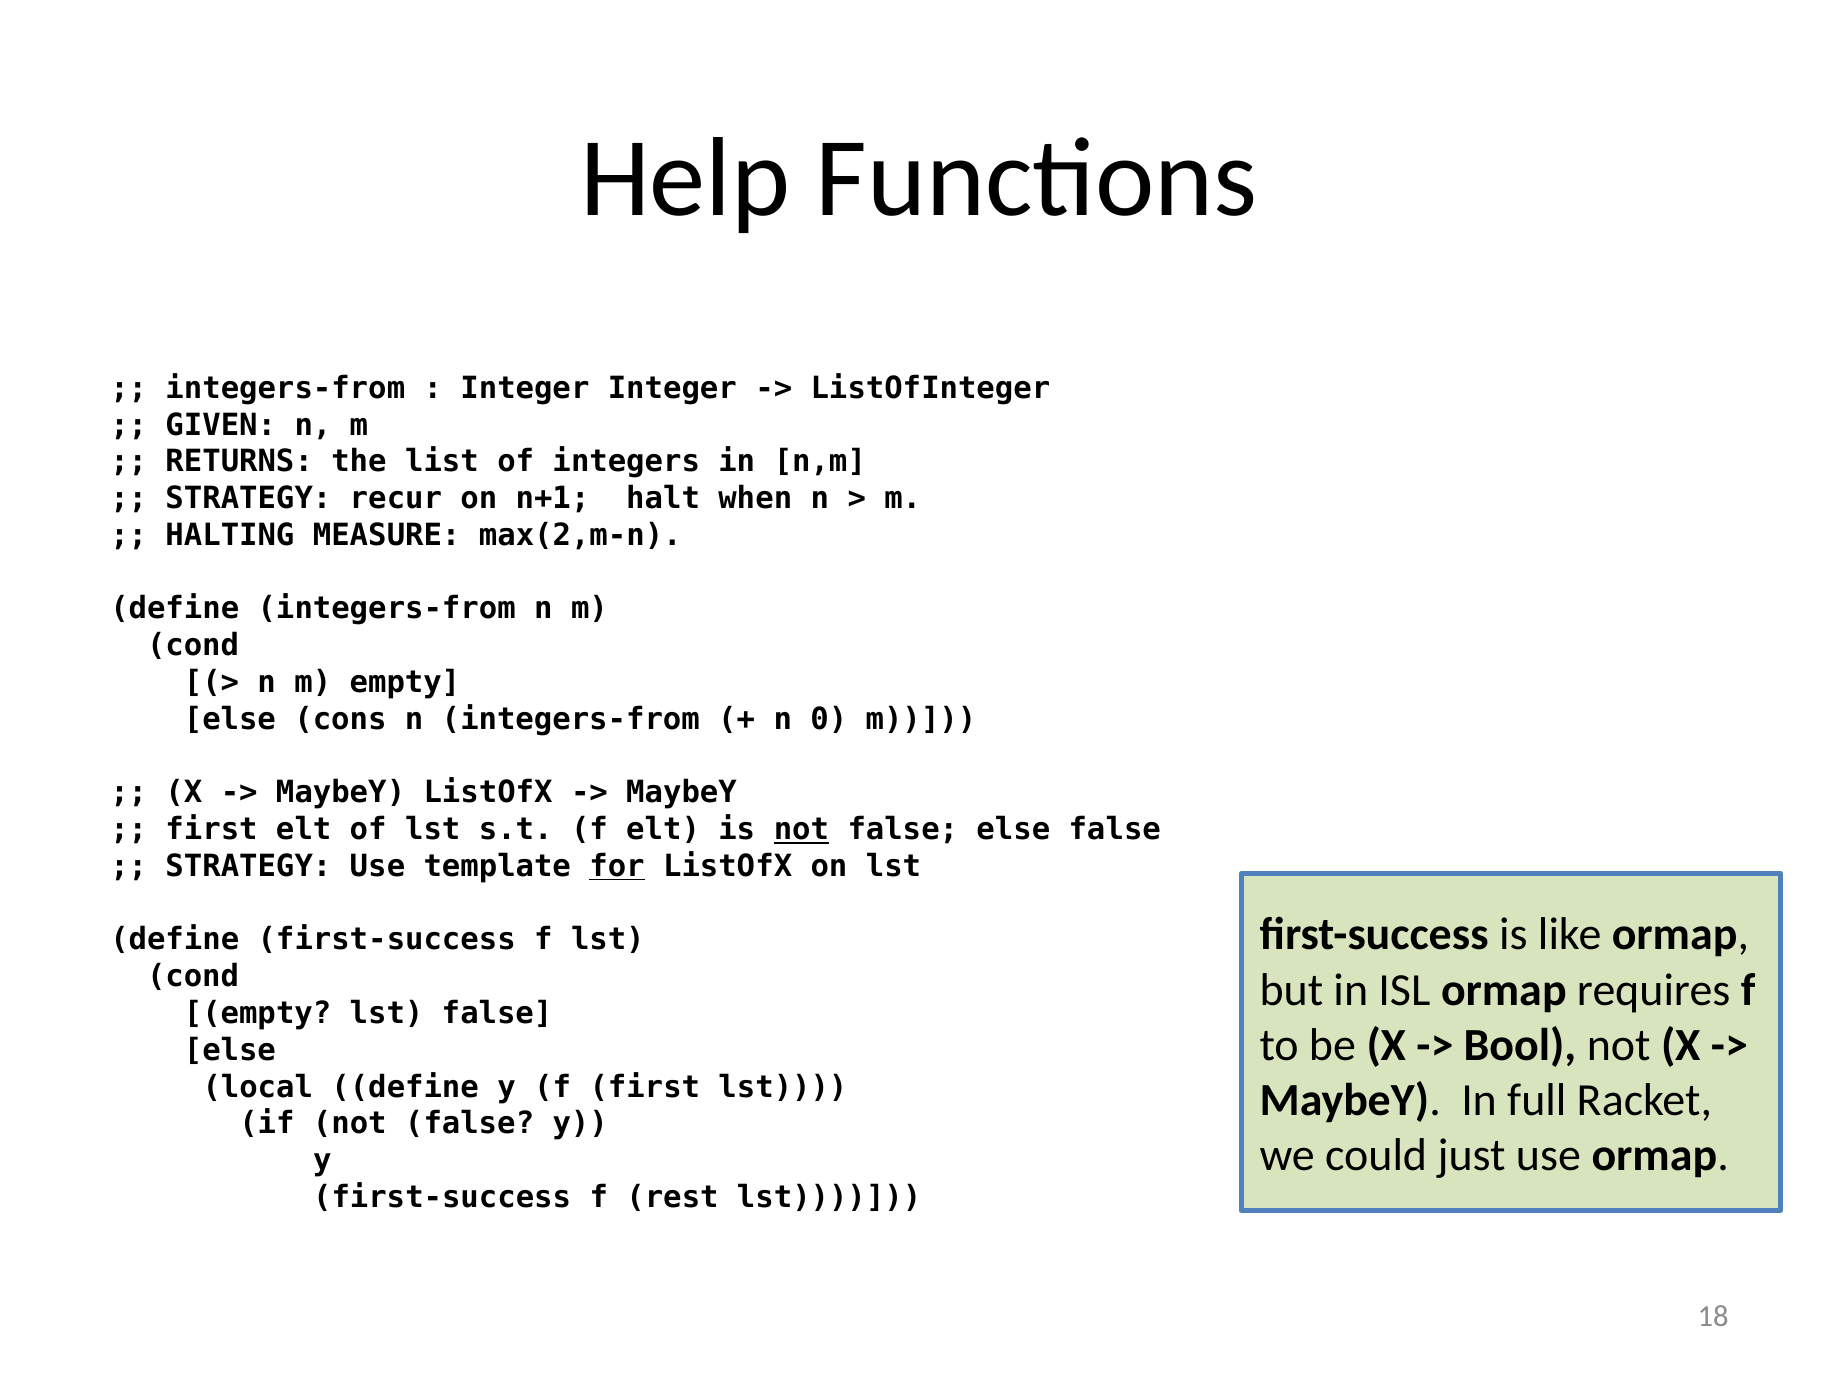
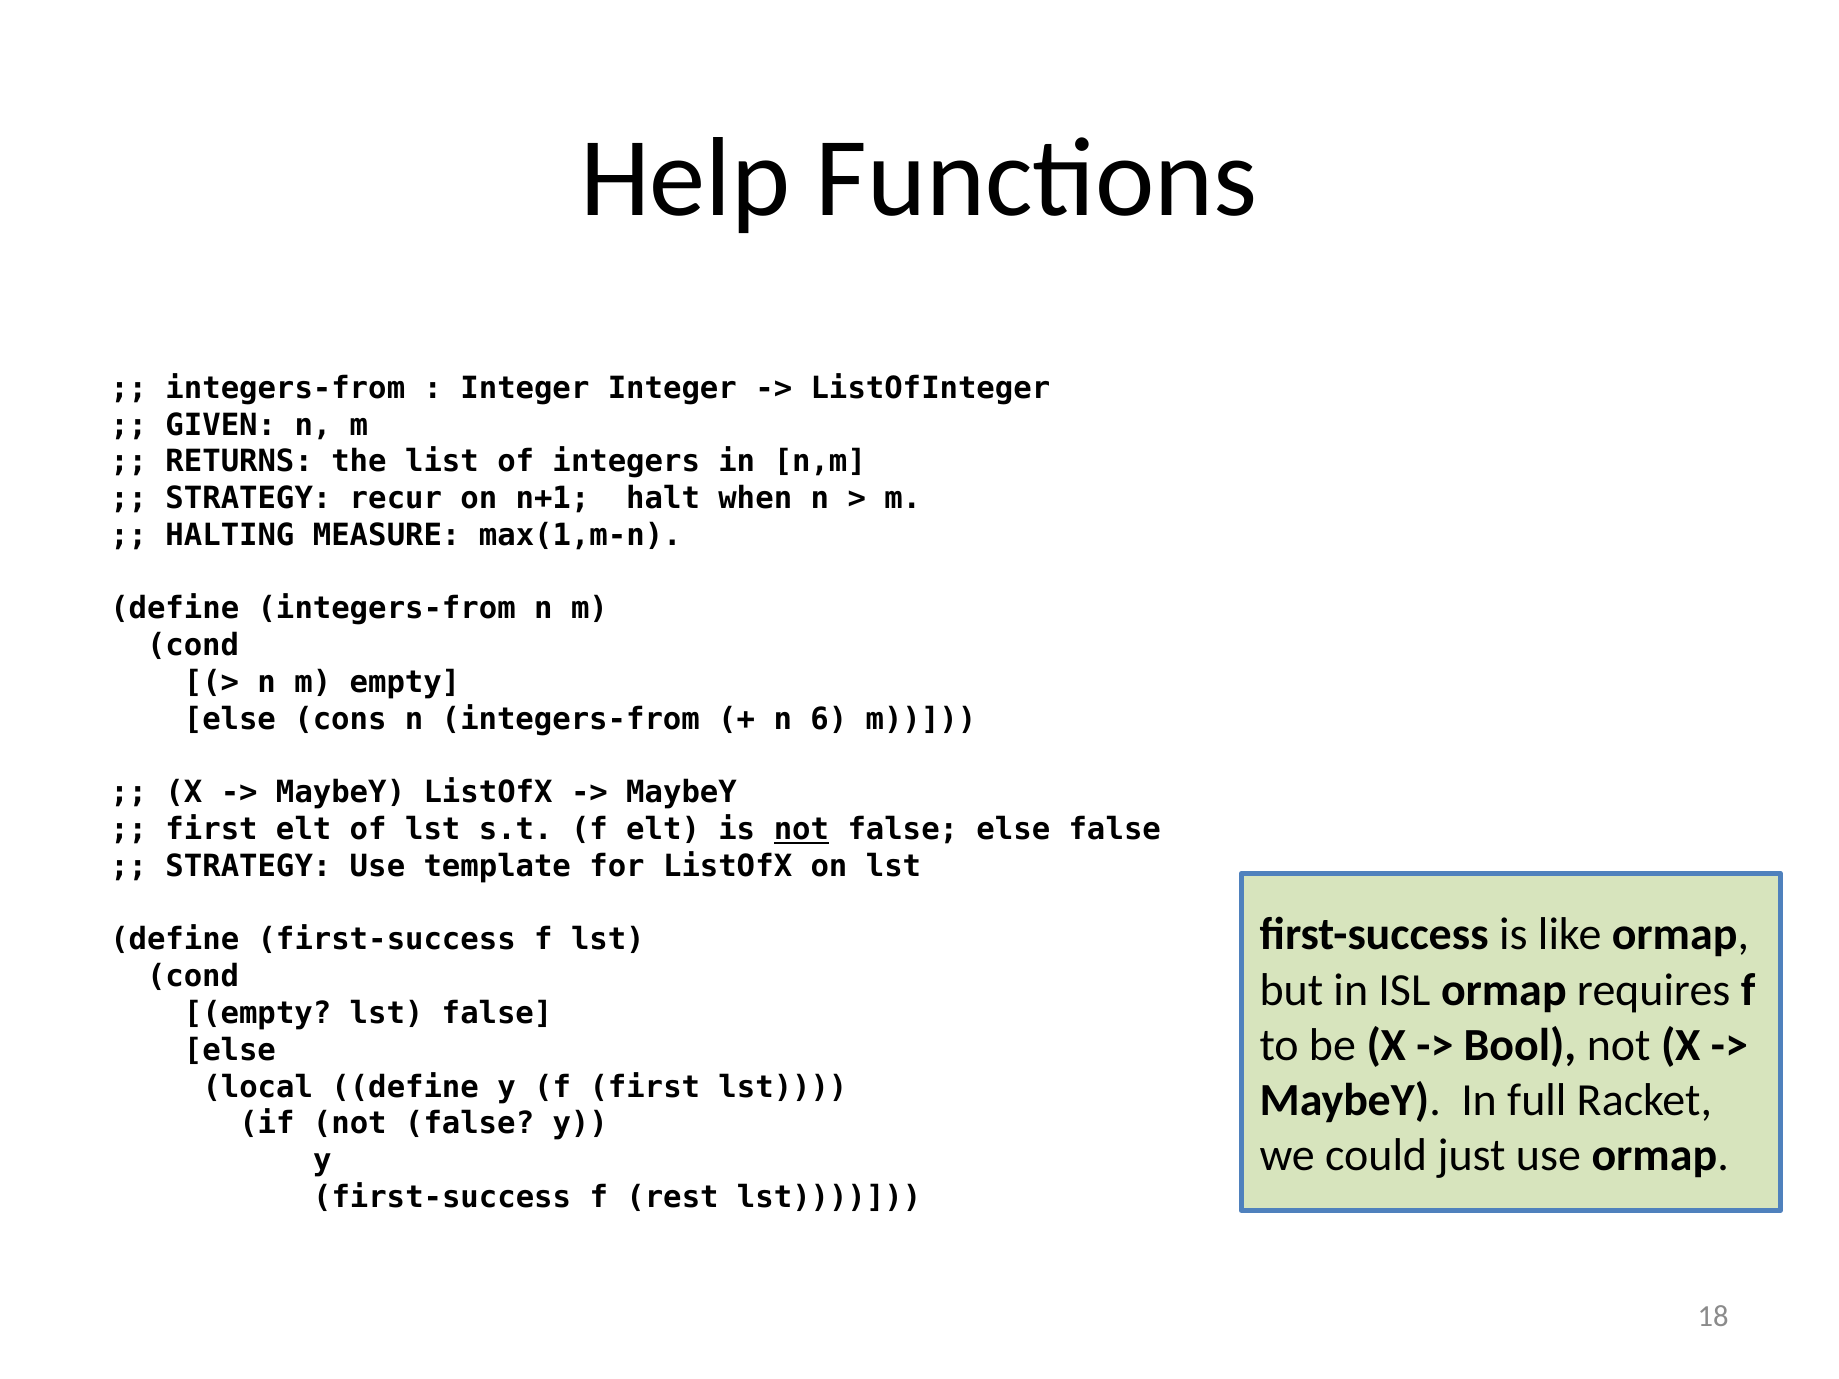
max(2,m-n: max(2,m-n -> max(1,m-n
0: 0 -> 6
for underline: present -> none
